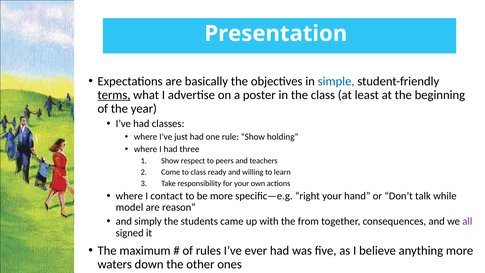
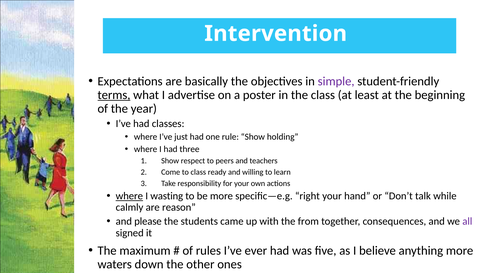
Presentation: Presentation -> Intervention
simple colour: blue -> purple
where at (129, 196) underline: none -> present
contact: contact -> wasting
model: model -> calmly
simply: simply -> please
